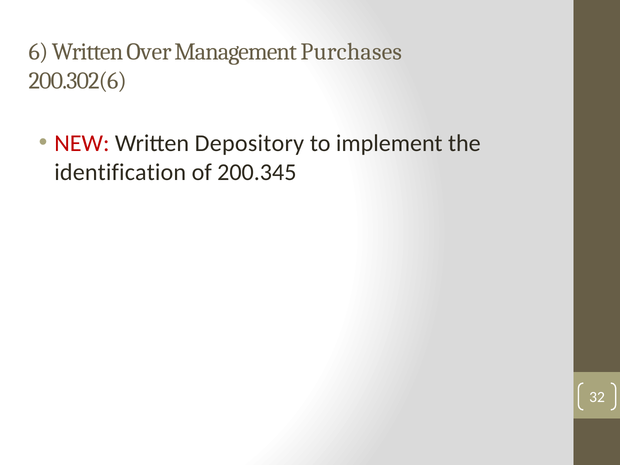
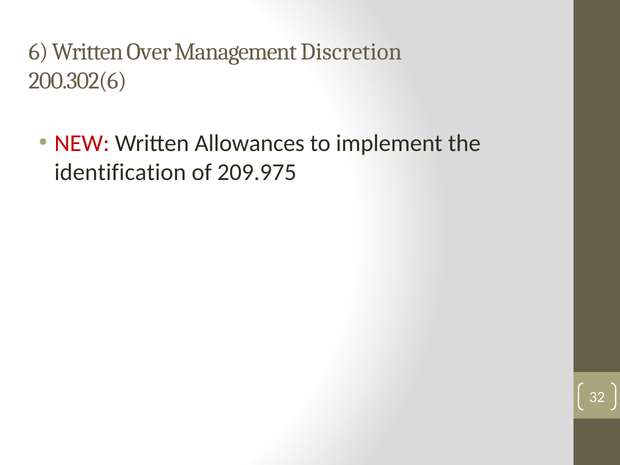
Purchases: Purchases -> Discretion
Depository: Depository -> Allowances
200.345: 200.345 -> 209.975
